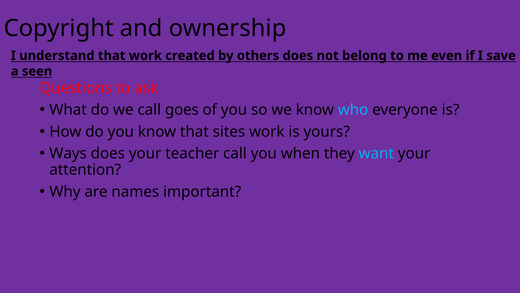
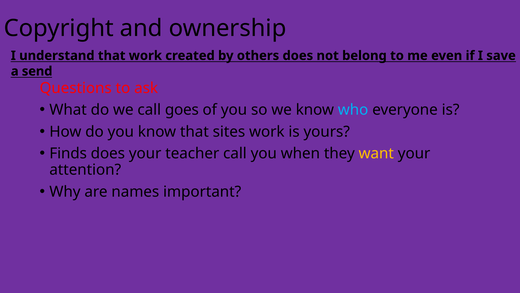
seen: seen -> send
Ways: Ways -> Finds
want colour: light blue -> yellow
